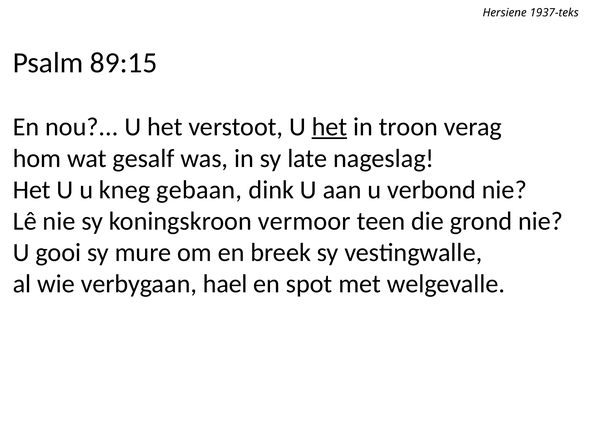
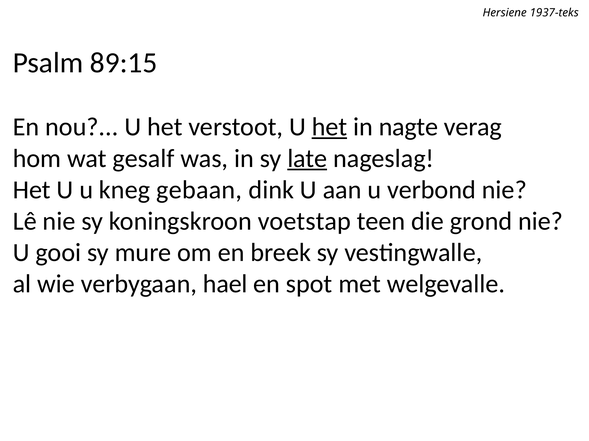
troon: troon -> nagte
late underline: none -> present
vermoor: vermoor -> voetstap
